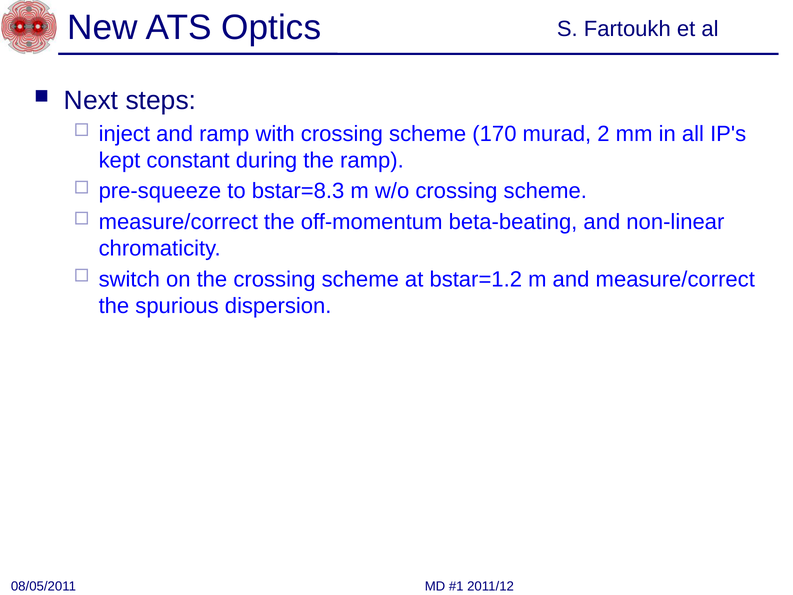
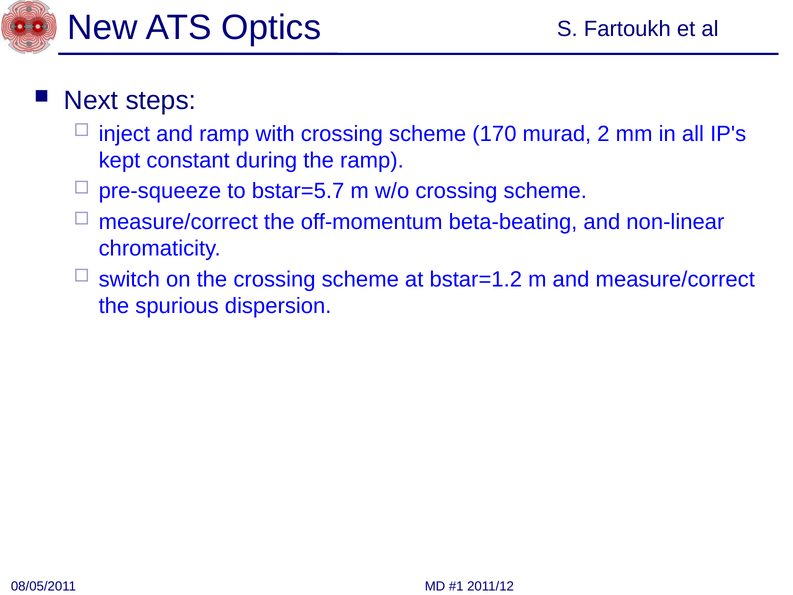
bstar=8.3: bstar=8.3 -> bstar=5.7
